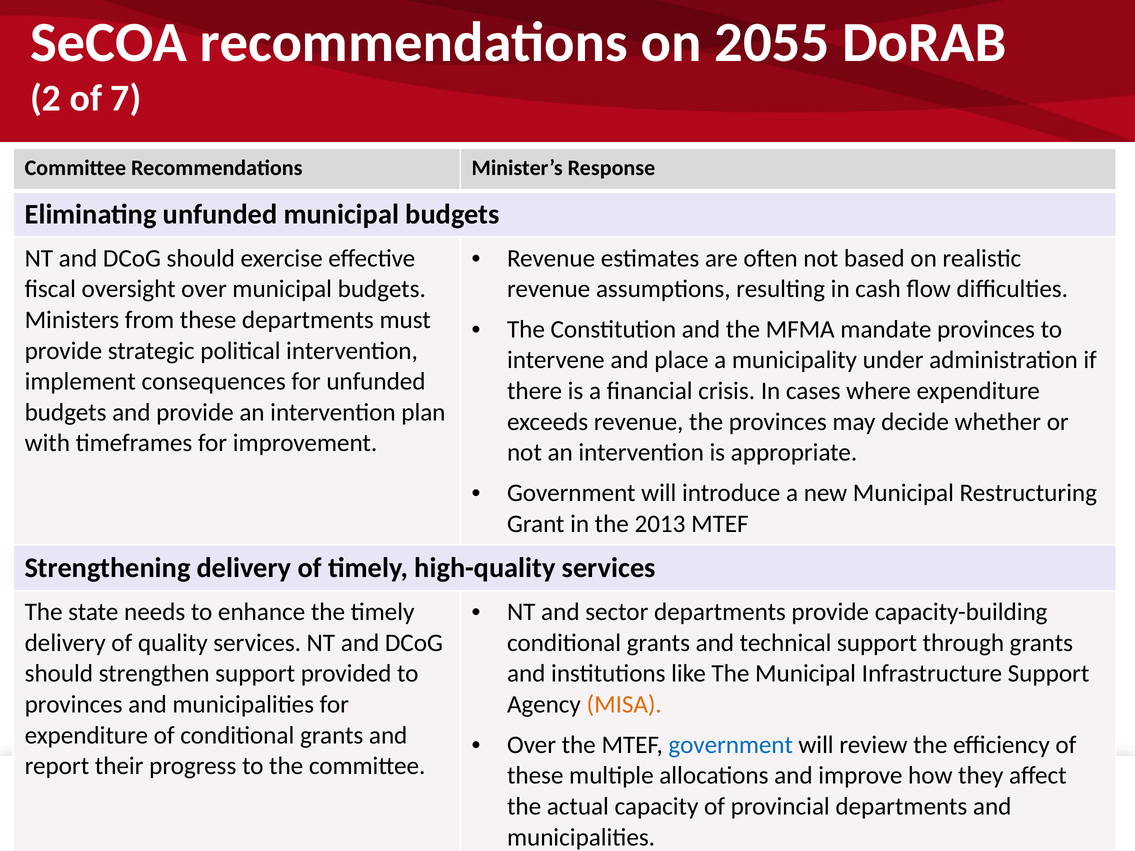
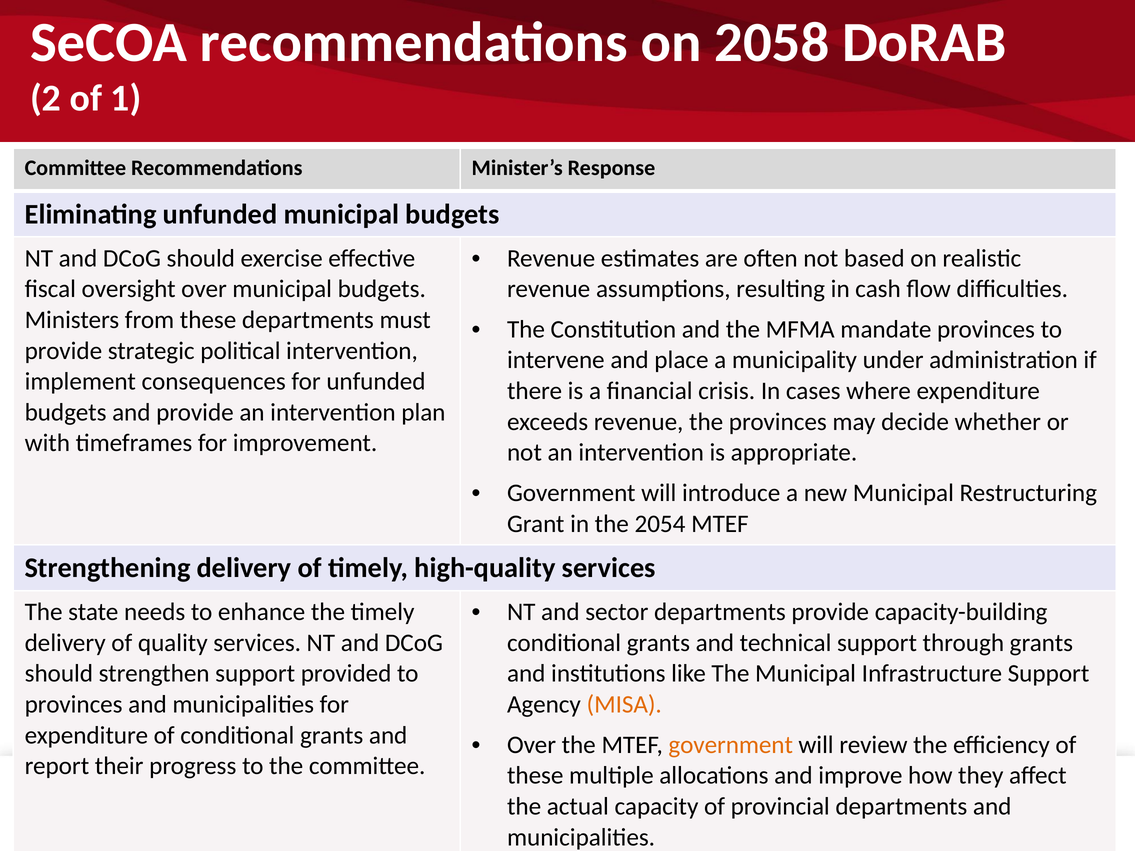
2055: 2055 -> 2058
7: 7 -> 1
2013: 2013 -> 2054
government at (731, 745) colour: blue -> orange
